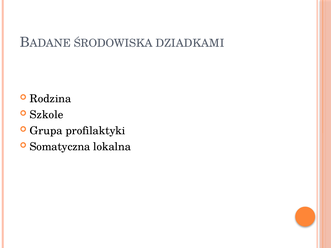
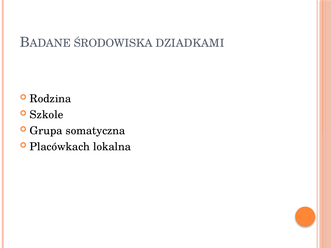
profilaktyki: profilaktyki -> somatyczna
Somatyczna: Somatyczna -> Placówkach
